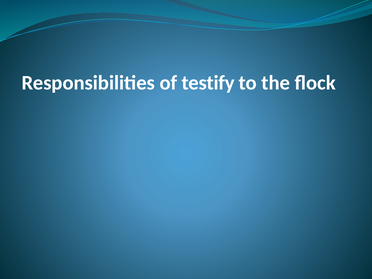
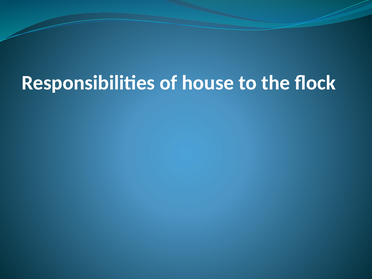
testify: testify -> house
